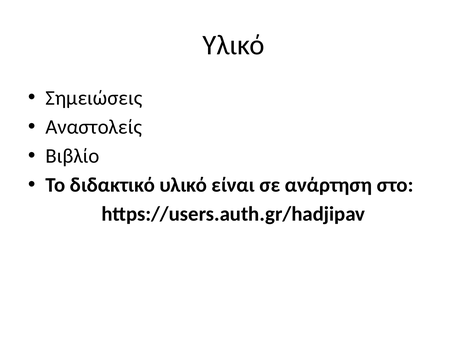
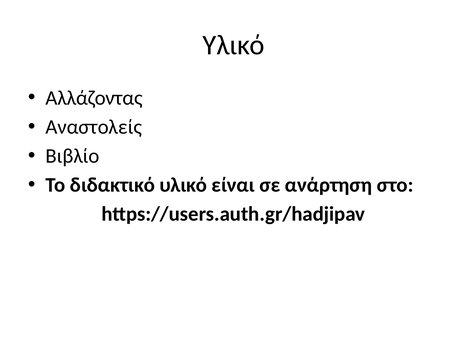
Σημειώσεις: Σημειώσεις -> Αλλάζοντας
